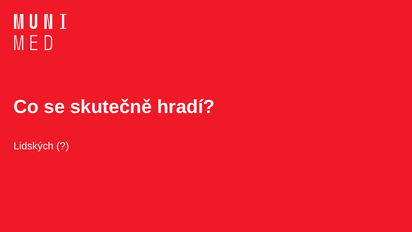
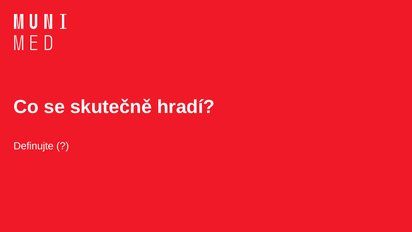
Lidských: Lidských -> Definujte
